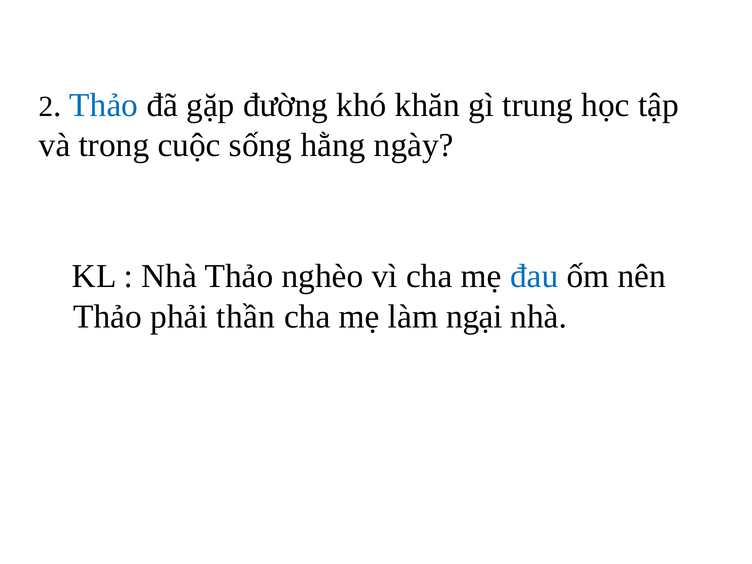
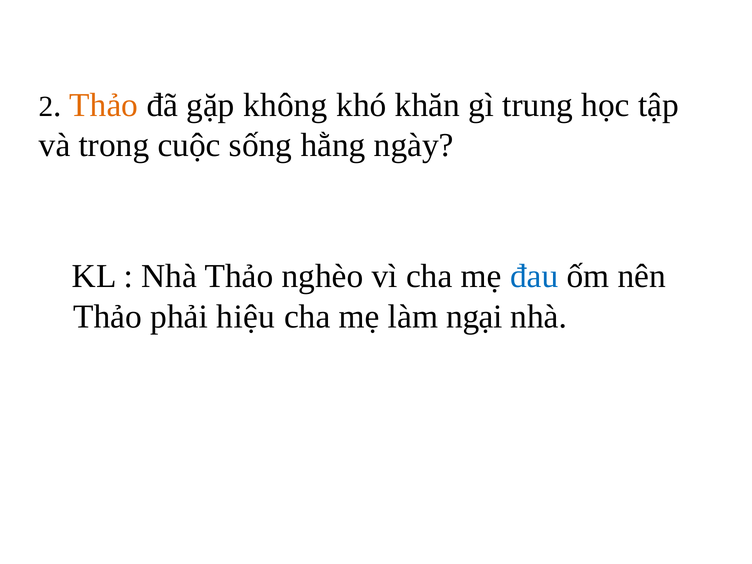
Thảo at (104, 105) colour: blue -> orange
đường: đường -> không
thần: thần -> hiệu
